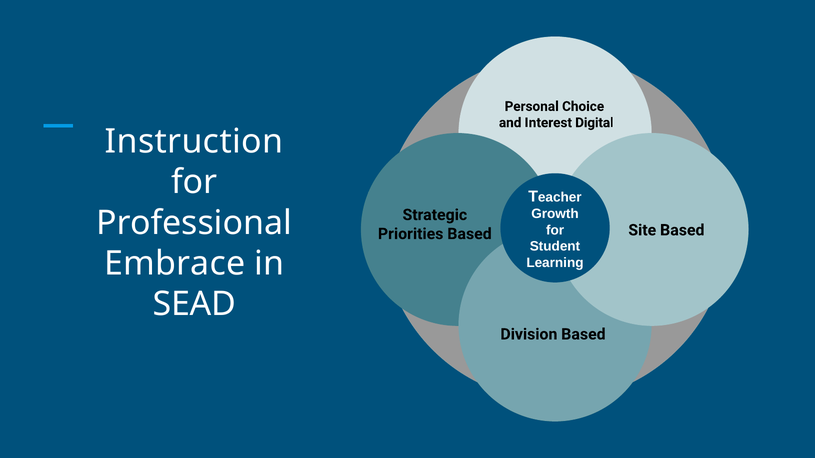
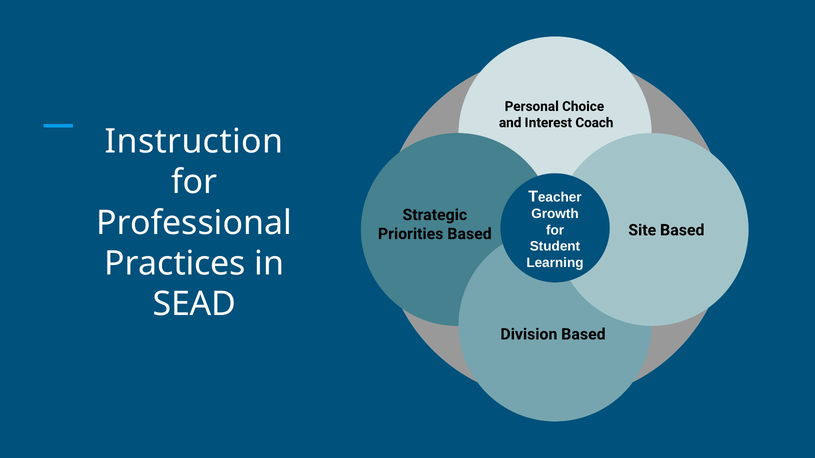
Digital: Digital -> Coach
Embrace: Embrace -> Practices
